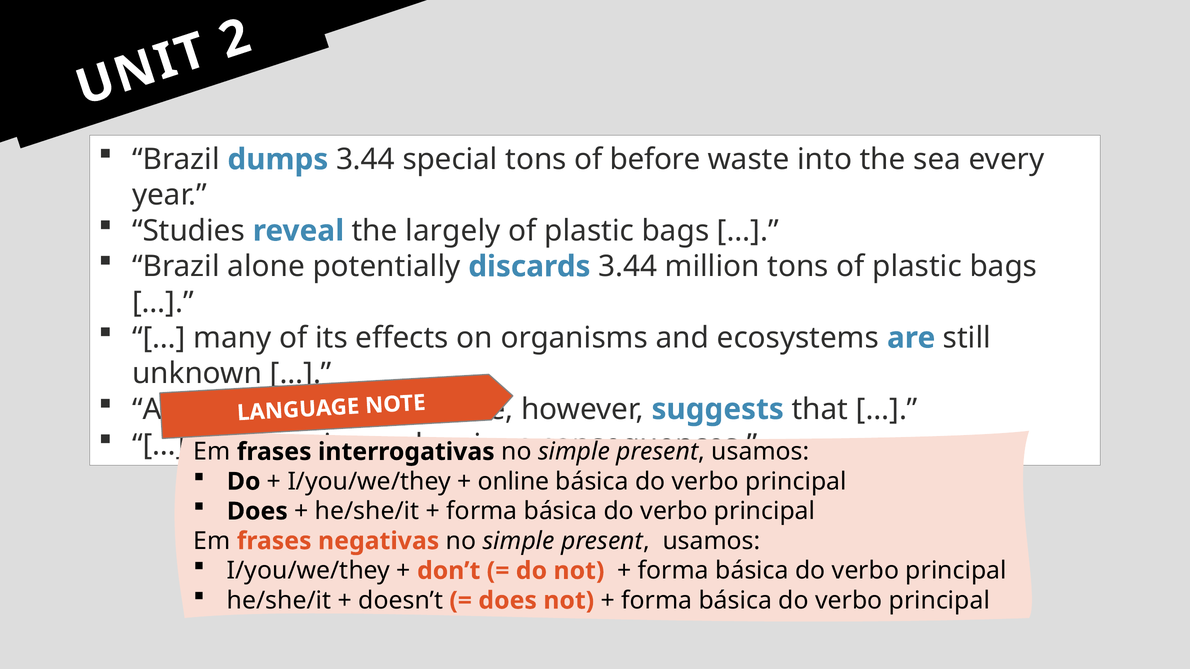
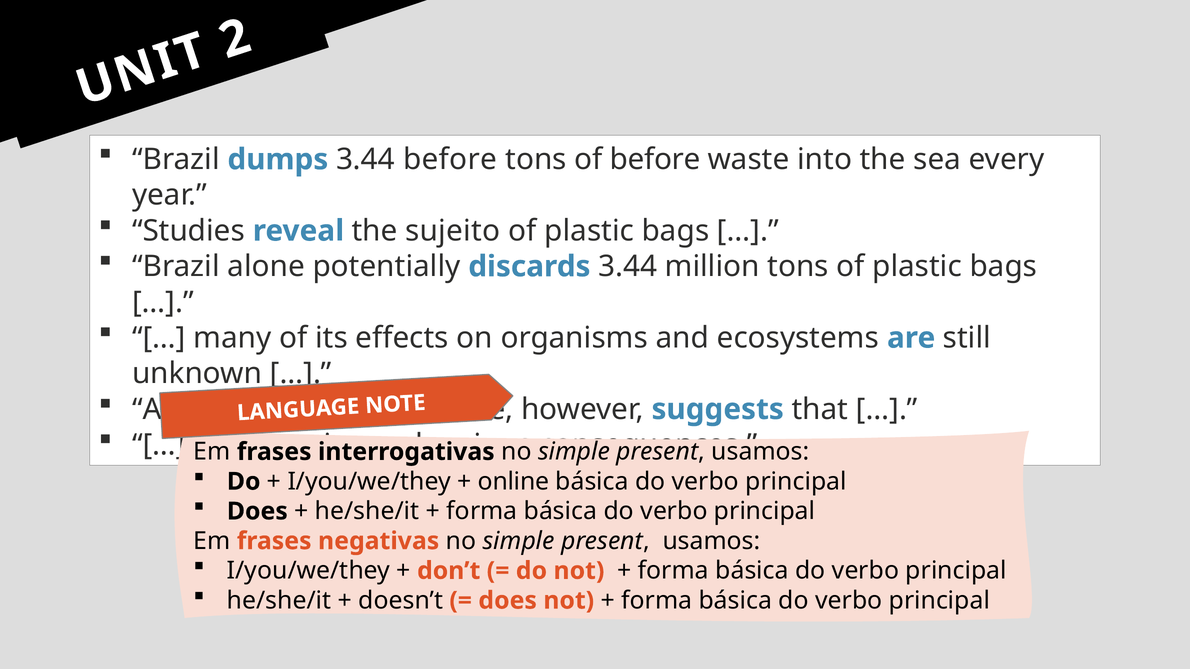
3.44 special: special -> before
largely: largely -> sujeito
